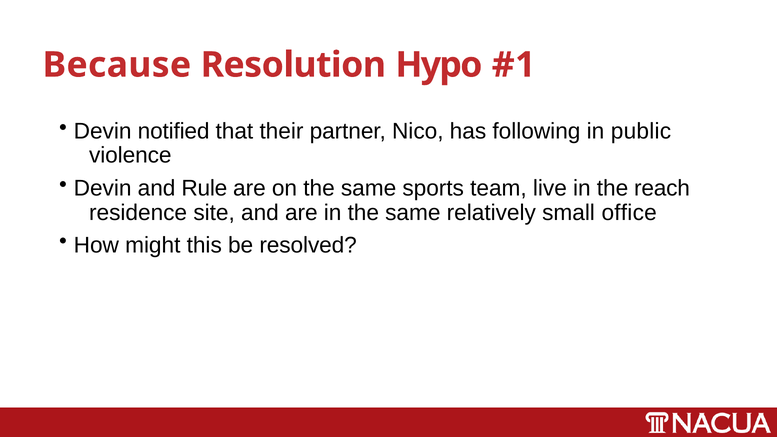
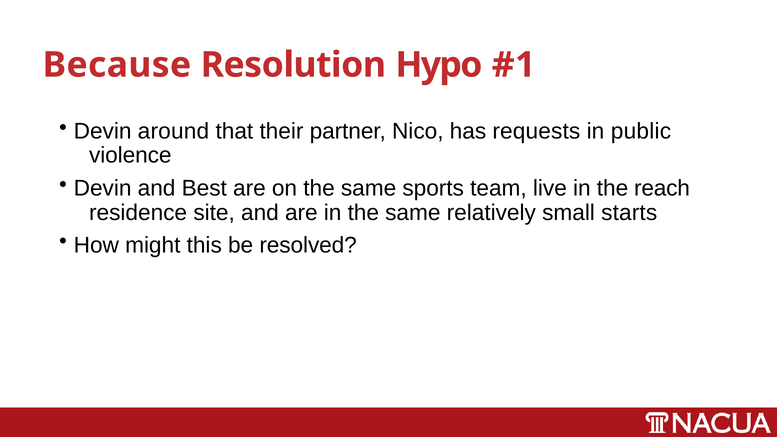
notified: notified -> around
following: following -> requests
Rule: Rule -> Best
office: office -> starts
